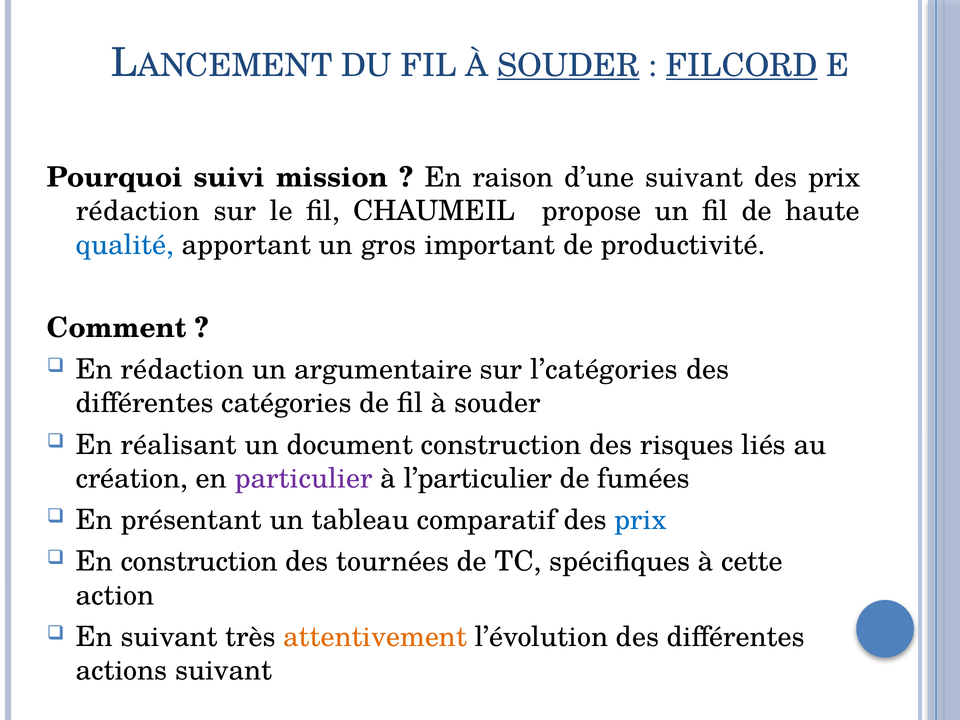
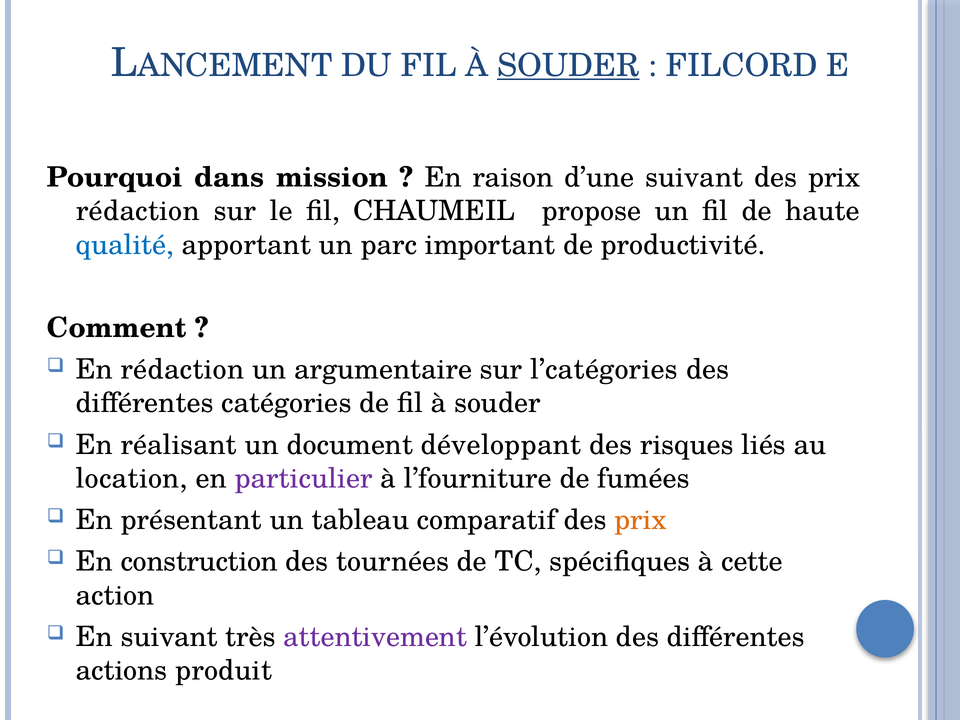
FILCORD underline: present -> none
suivi: suivi -> dans
gros: gros -> parc
document construction: construction -> développant
création: création -> location
l’particulier: l’particulier -> l’fourniture
prix at (641, 520) colour: blue -> orange
attentivement colour: orange -> purple
actions suivant: suivant -> produit
